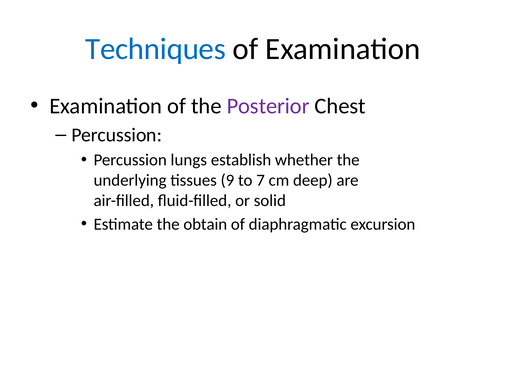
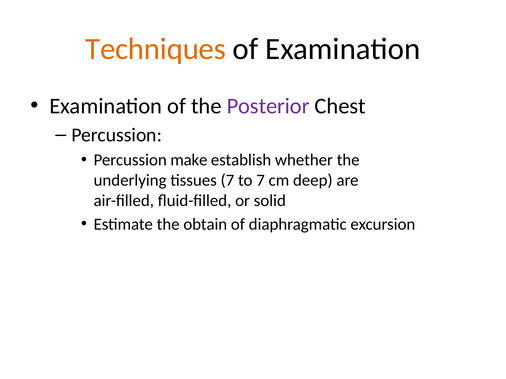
Techniques colour: blue -> orange
lungs: lungs -> make
tissues 9: 9 -> 7
